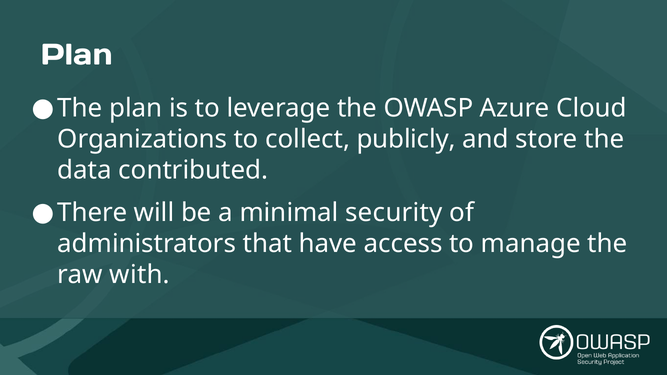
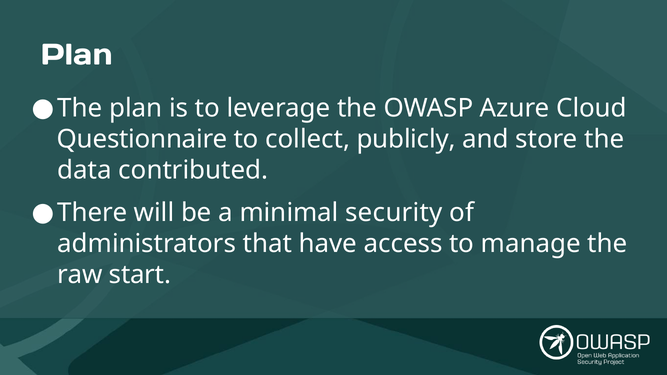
Organizations: Organizations -> Questionnaire
with: with -> start
